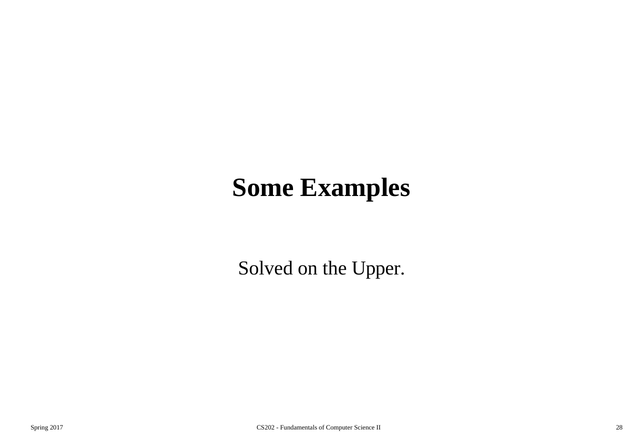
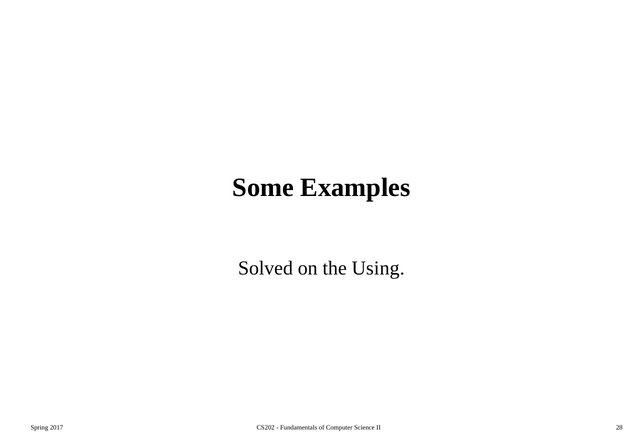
Upper: Upper -> Using
